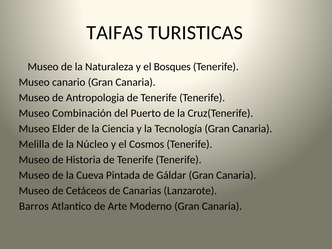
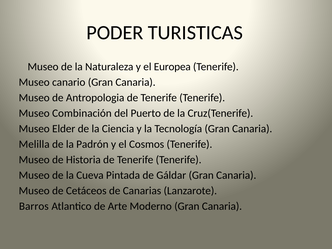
TAIFAS: TAIFAS -> PODER
Bosques: Bosques -> Europea
Núcleo: Núcleo -> Padrón
